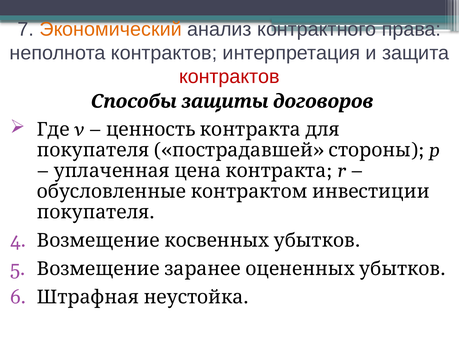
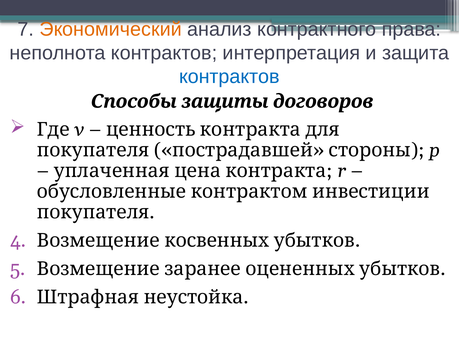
контрактов at (229, 77) colour: red -> blue
